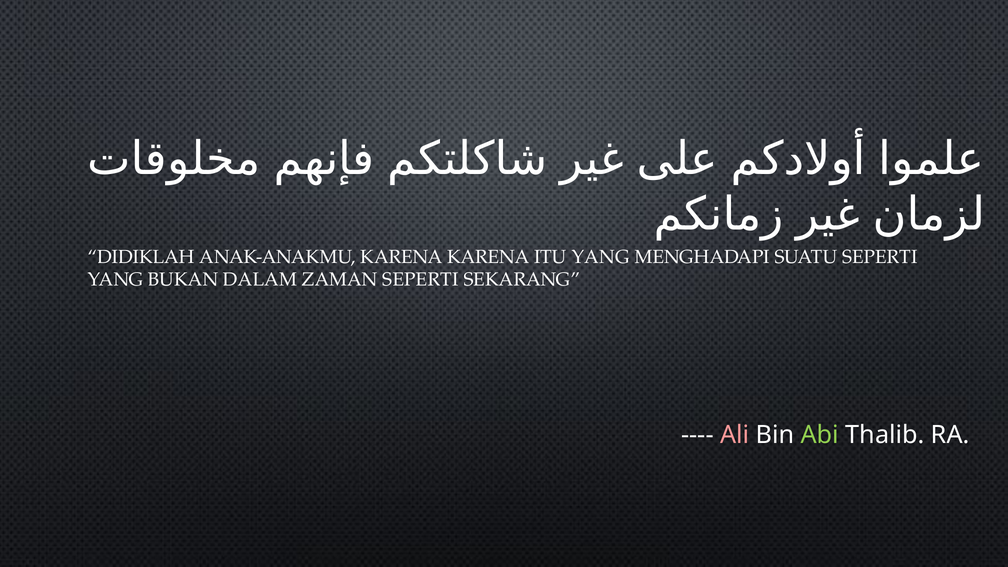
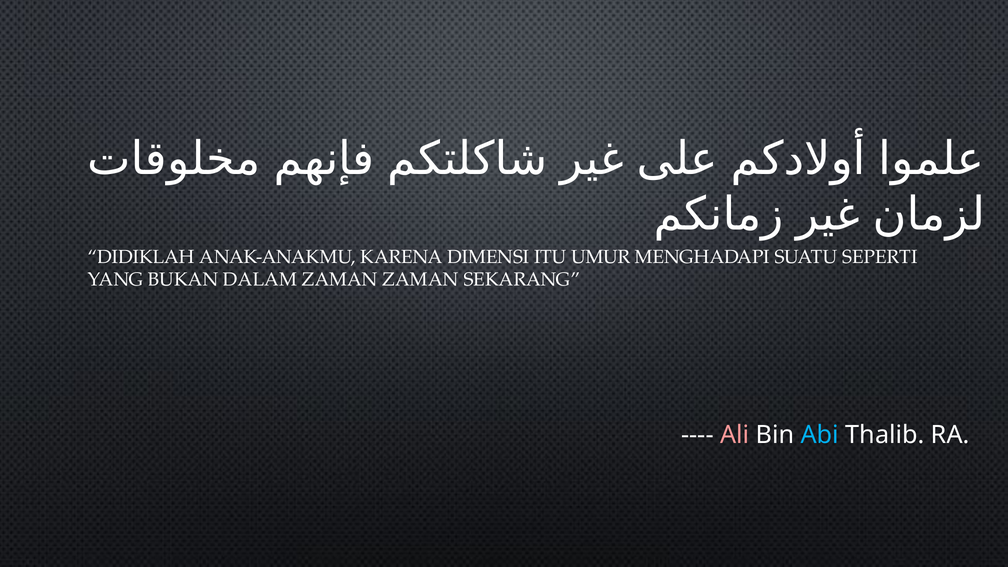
KARENA KARENA: KARENA -> DIMENSI
ITU YANG: YANG -> UMUR
ZAMAN SEPERTI: SEPERTI -> ZAMAN
Abi colour: light green -> light blue
